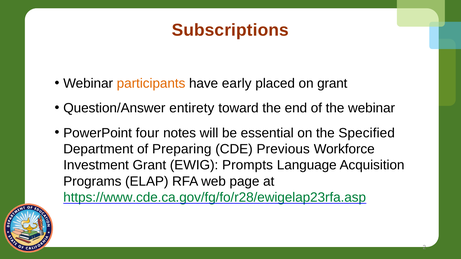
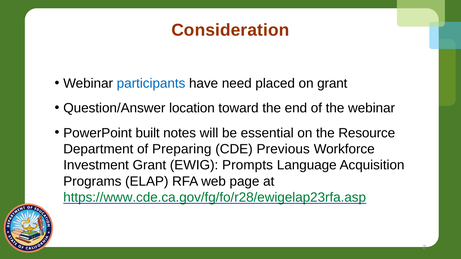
Subscriptions: Subscriptions -> Consideration
participants colour: orange -> blue
early: early -> need
entirety: entirety -> location
four: four -> built
Specified: Specified -> Resource
